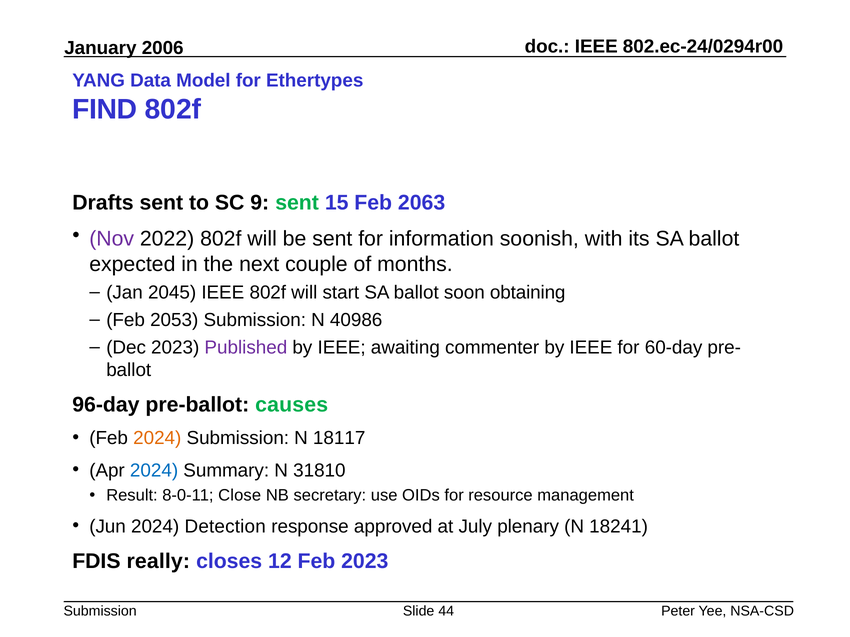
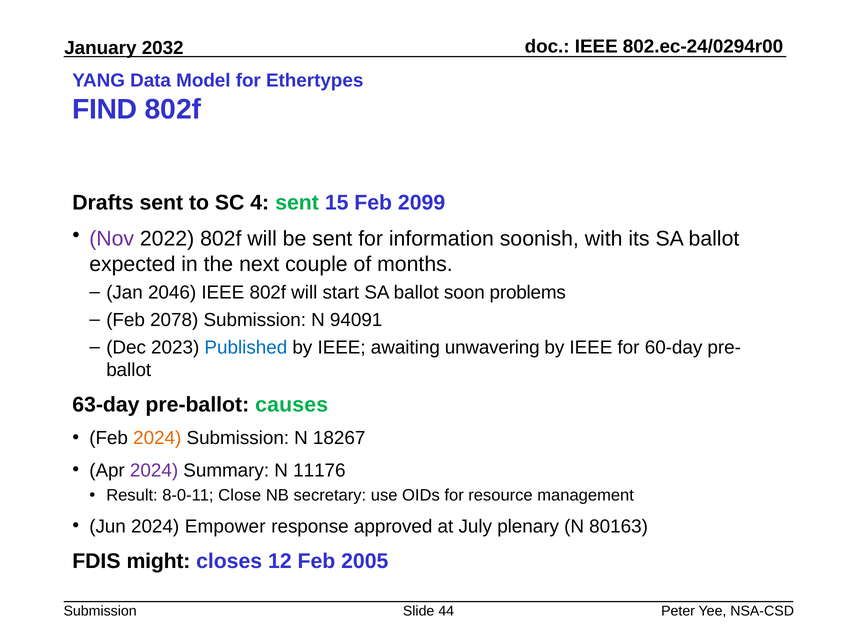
2006: 2006 -> 2032
9: 9 -> 4
2063: 2063 -> 2099
2045: 2045 -> 2046
obtaining: obtaining -> problems
2053: 2053 -> 2078
40986: 40986 -> 94091
Published colour: purple -> blue
commenter: commenter -> unwavering
96-day: 96-day -> 63-day
18117: 18117 -> 18267
2024 at (154, 471) colour: blue -> purple
31810: 31810 -> 11176
Detection: Detection -> Empower
18241: 18241 -> 80163
really: really -> might
Feb 2023: 2023 -> 2005
